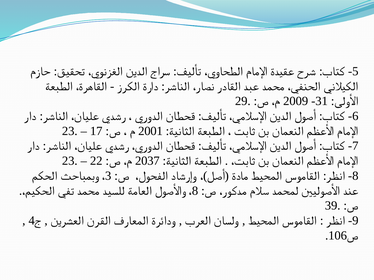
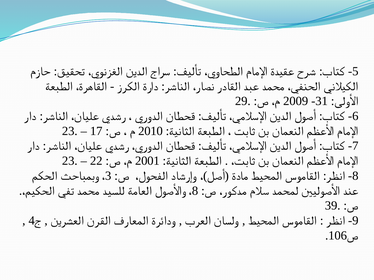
2001: 2001 -> 2010
2037: 2037 -> 2001
